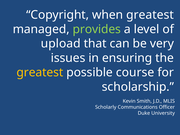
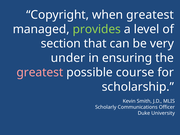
upload: upload -> section
issues: issues -> under
greatest at (40, 72) colour: yellow -> pink
